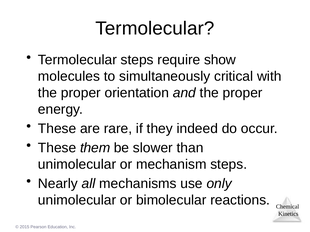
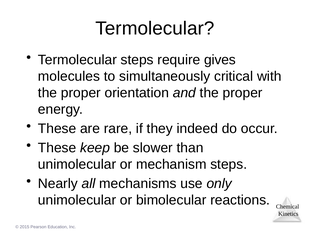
show: show -> gives
them: them -> keep
